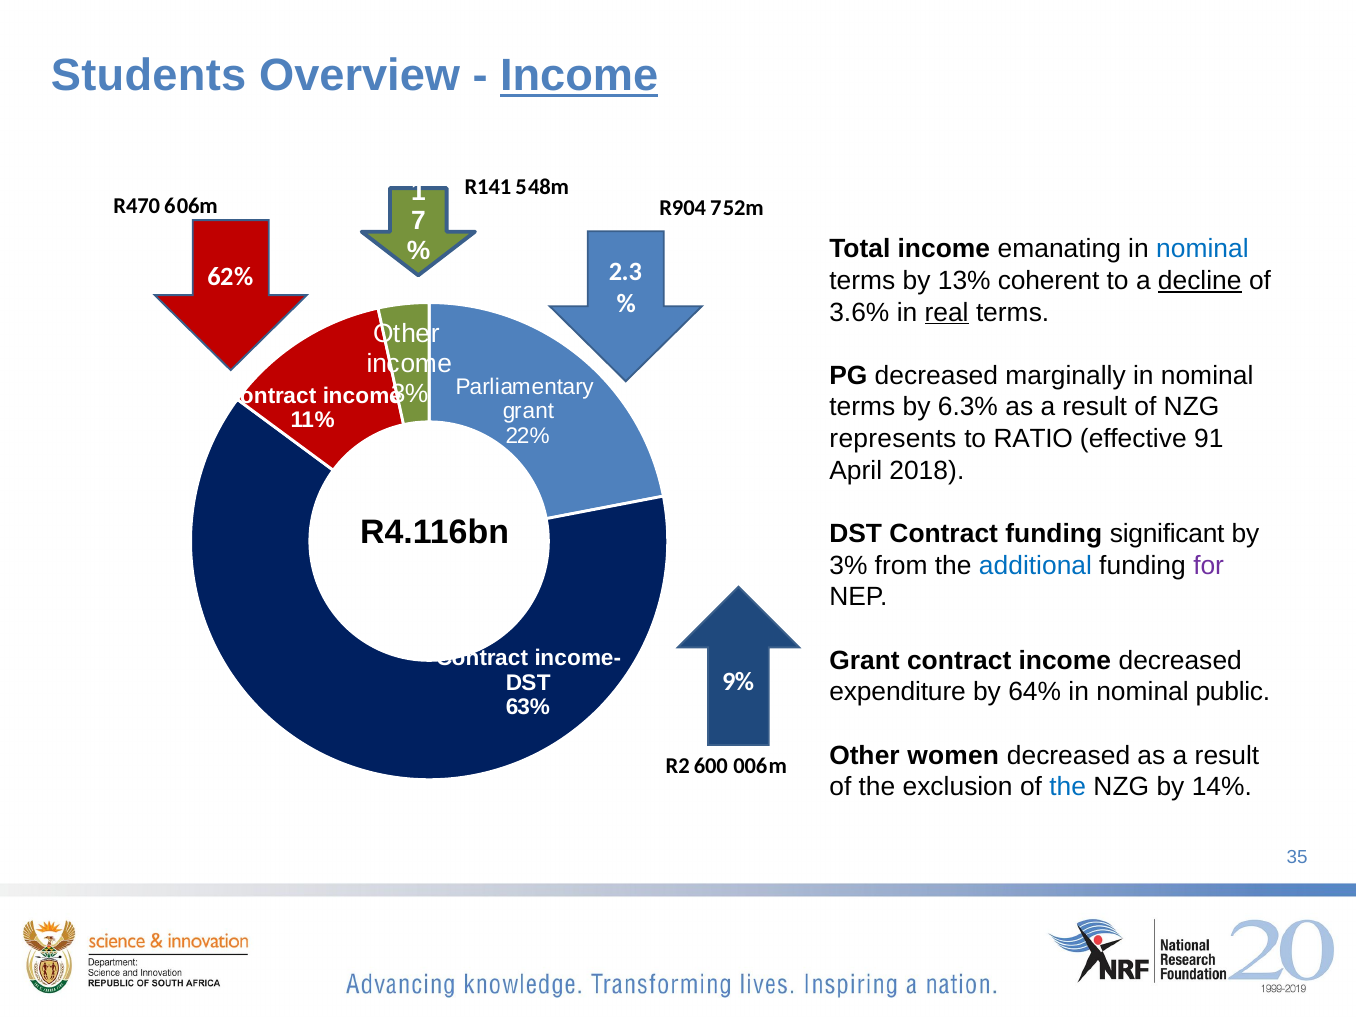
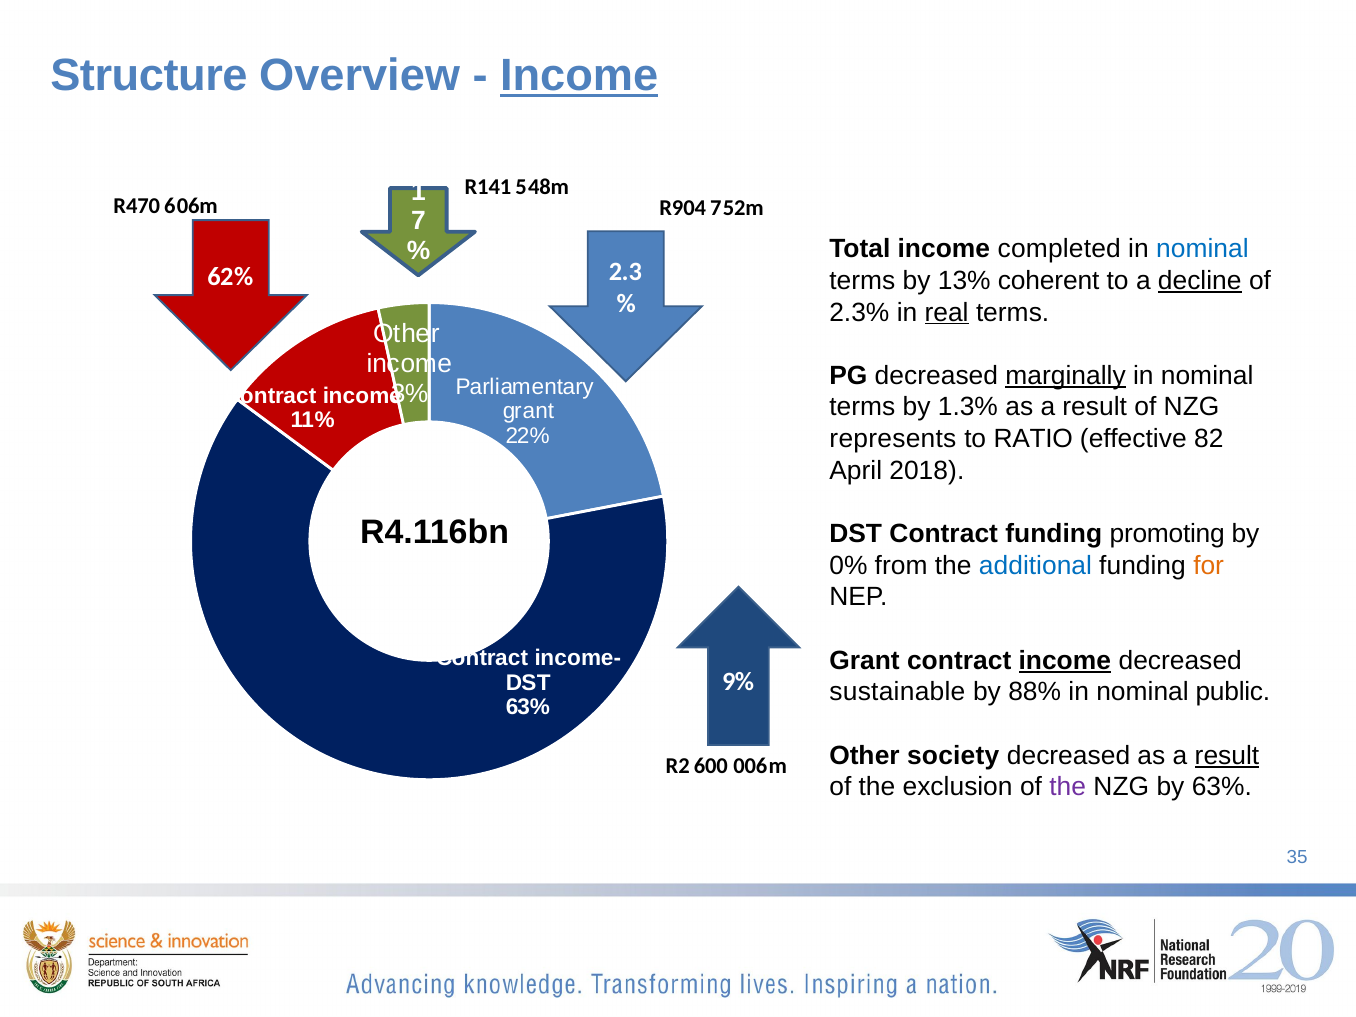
Students: Students -> Structure
emanating: emanating -> completed
3.6%: 3.6% -> 2.3%
marginally underline: none -> present
6.3%: 6.3% -> 1.3%
91: 91 -> 82
significant: significant -> promoting
3% at (848, 566): 3% -> 0%
for colour: purple -> orange
income at (1065, 661) underline: none -> present
expenditure: expenditure -> sustainable
64%: 64% -> 88%
women: women -> society
result at (1227, 756) underline: none -> present
the at (1068, 787) colour: blue -> purple
by 14%: 14% -> 63%
